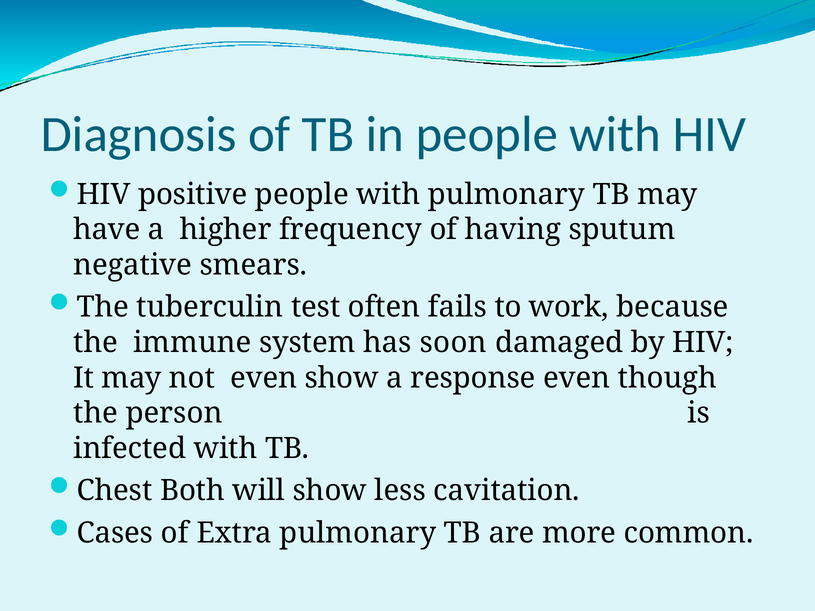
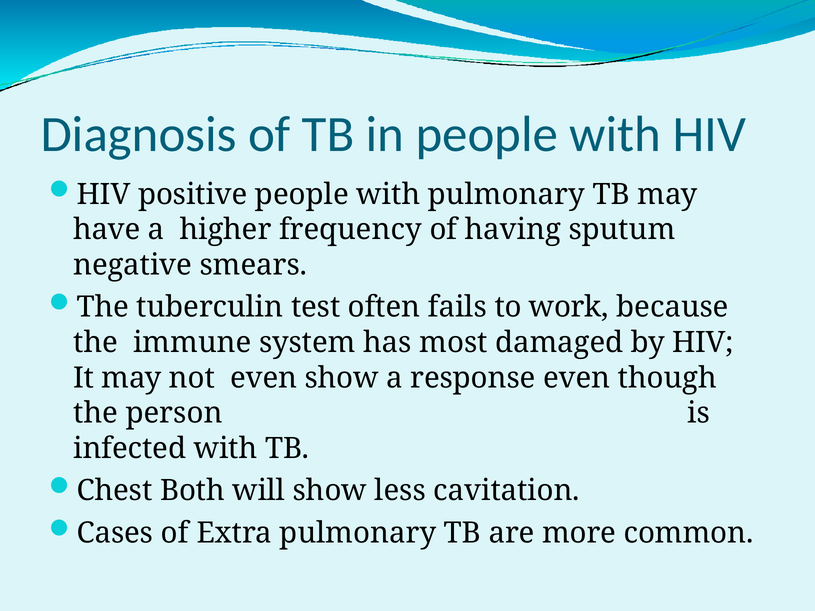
soon: soon -> most
